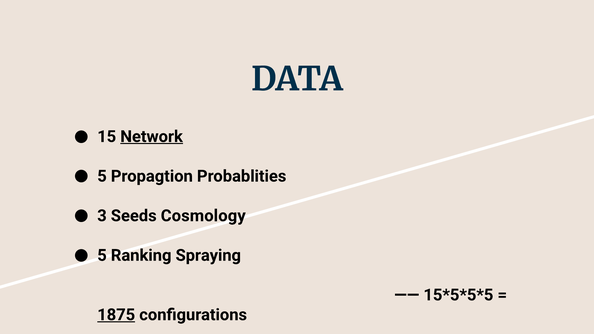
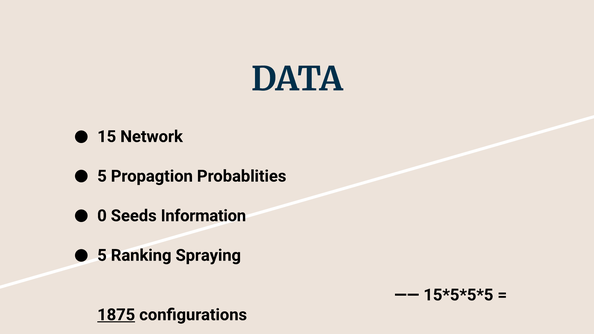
Network underline: present -> none
3: 3 -> 0
Cosmology: Cosmology -> Information
